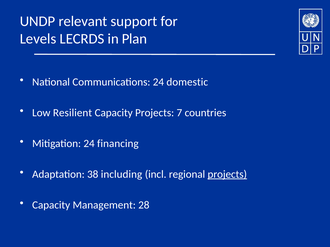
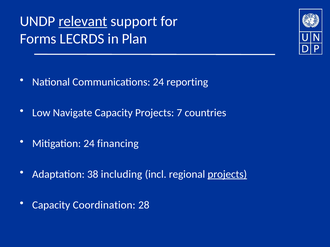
relevant underline: none -> present
Levels: Levels -> Forms
domestic: domestic -> reporting
Resilient: Resilient -> Navigate
Management: Management -> Coordination
